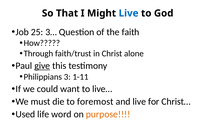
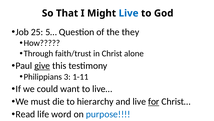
3…: 3… -> 5…
faith: faith -> they
foremost: foremost -> hierarchy
for underline: none -> present
Used: Used -> Read
purpose colour: orange -> blue
